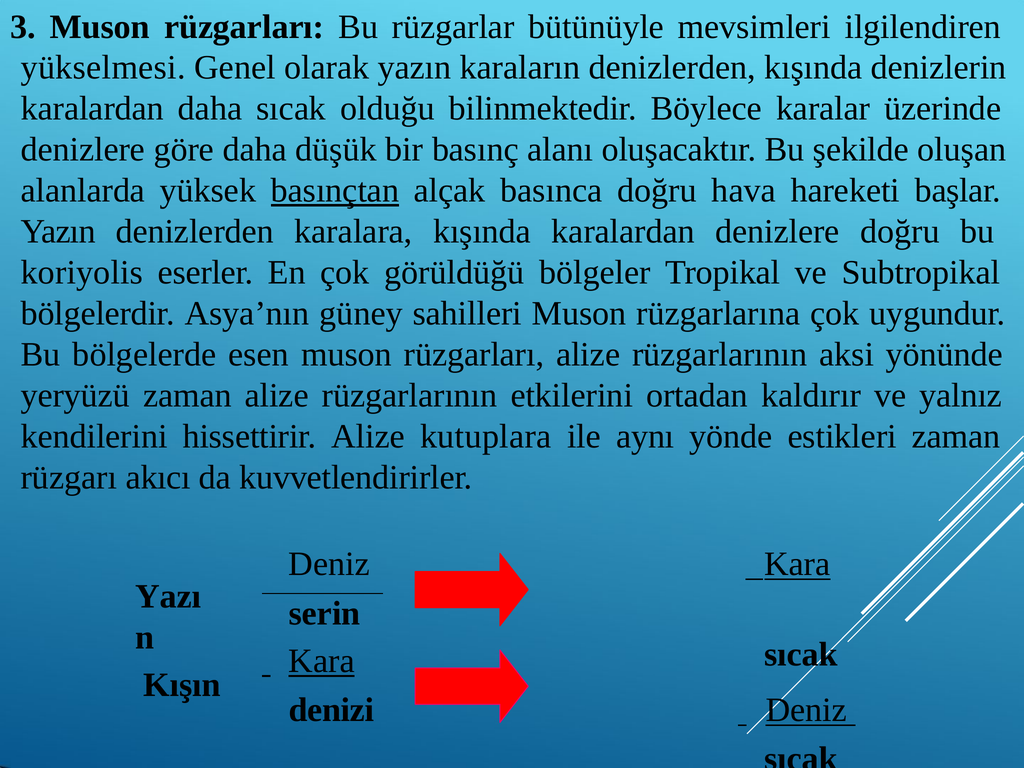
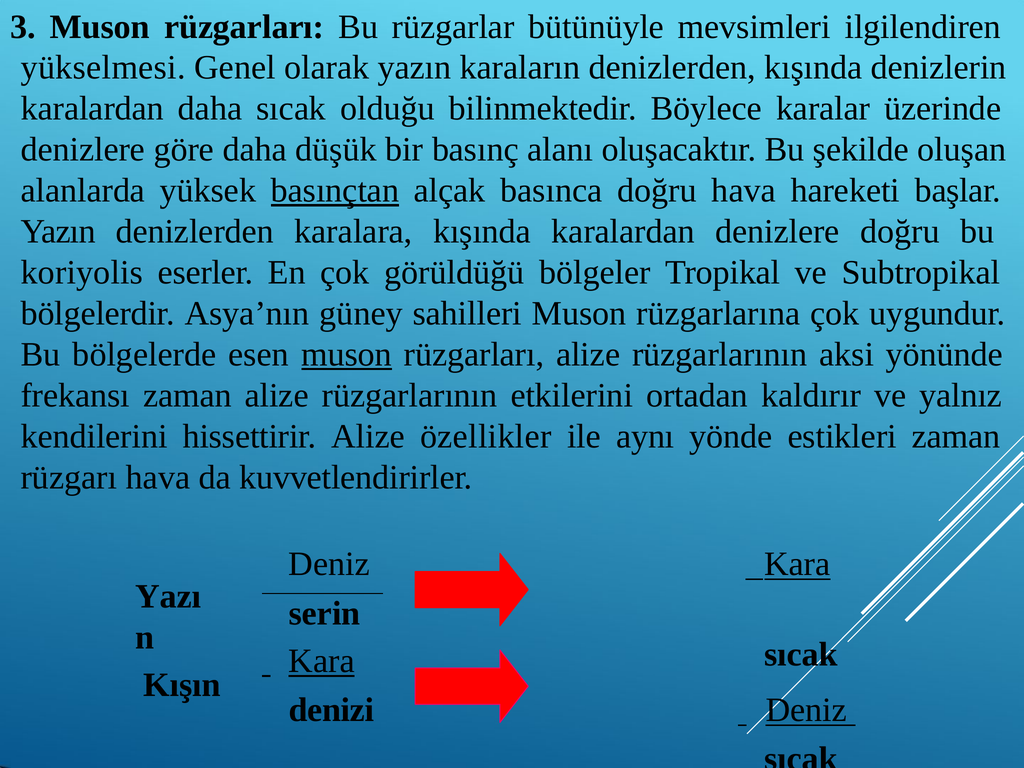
muson at (347, 354) underline: none -> present
yeryüzü: yeryüzü -> frekansı
kutuplara: kutuplara -> özellikler
rüzgarı akıcı: akıcı -> hava
